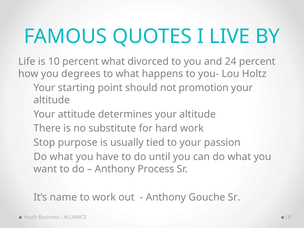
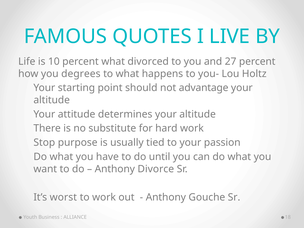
24: 24 -> 27
promotion: promotion -> advantage
Process: Process -> Divorce
name: name -> worst
